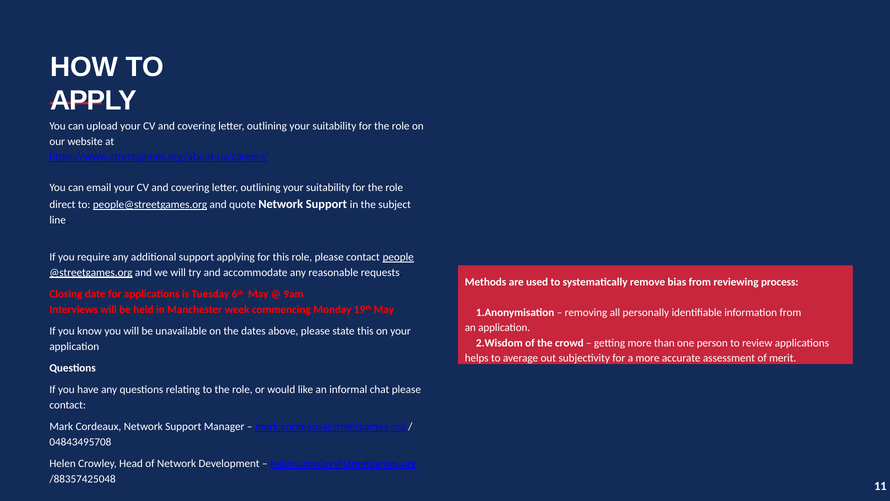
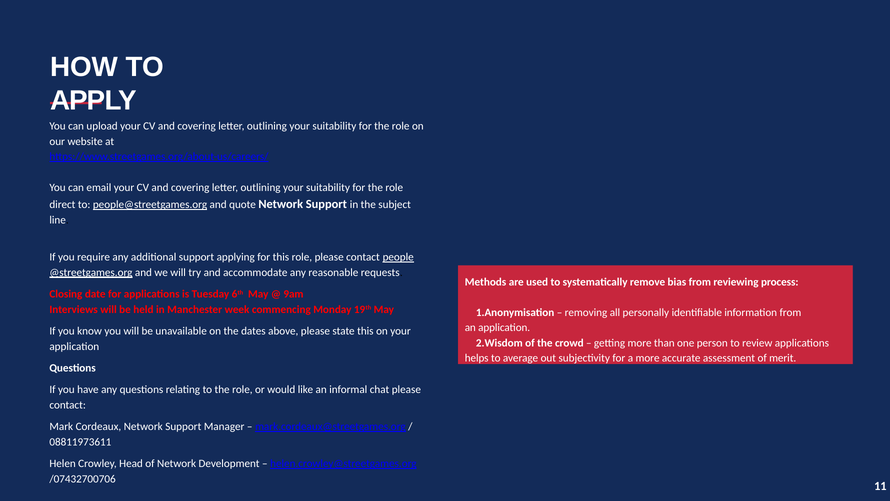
04843495708: 04843495708 -> 08811973611
/88357425048: /88357425048 -> /07432700706
